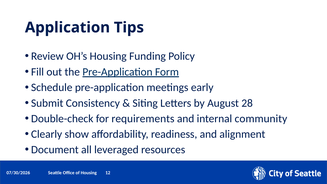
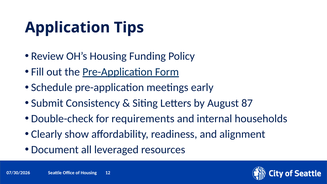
28: 28 -> 87
community: community -> households
